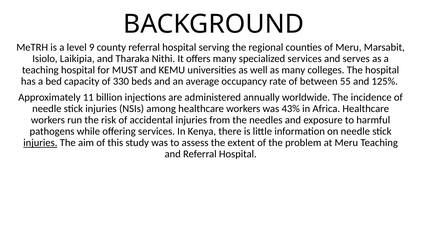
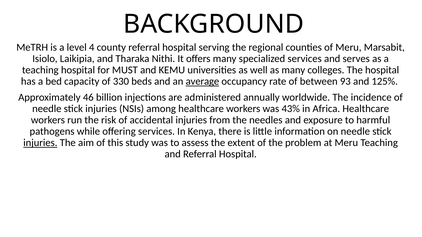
9: 9 -> 4
average underline: none -> present
55: 55 -> 93
11: 11 -> 46
